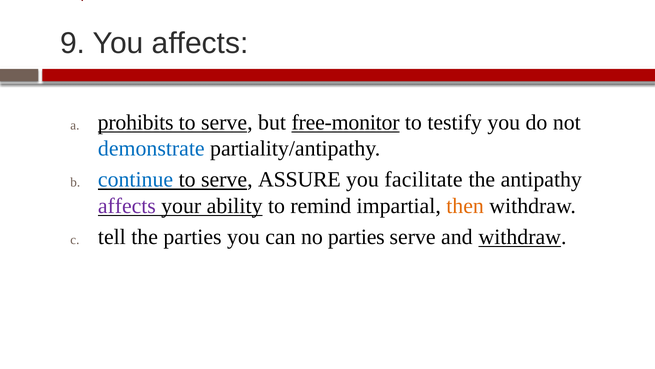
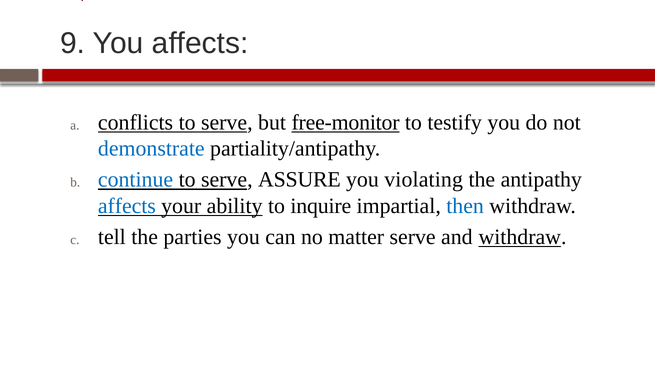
prohibits: prohibits -> conflicts
facilitate: facilitate -> violating
affects at (127, 206) colour: purple -> blue
remind: remind -> inquire
then colour: orange -> blue
no parties: parties -> matter
